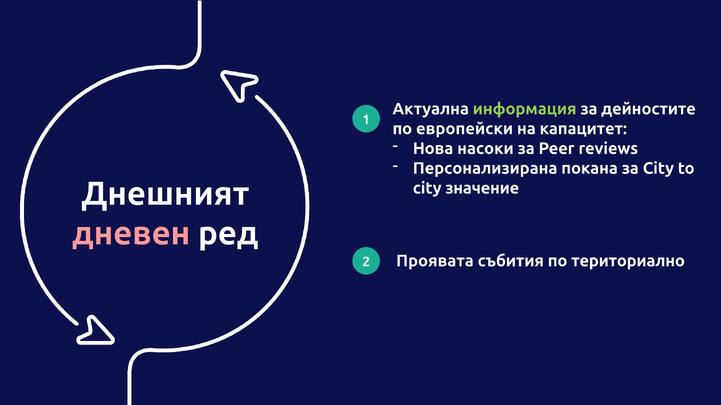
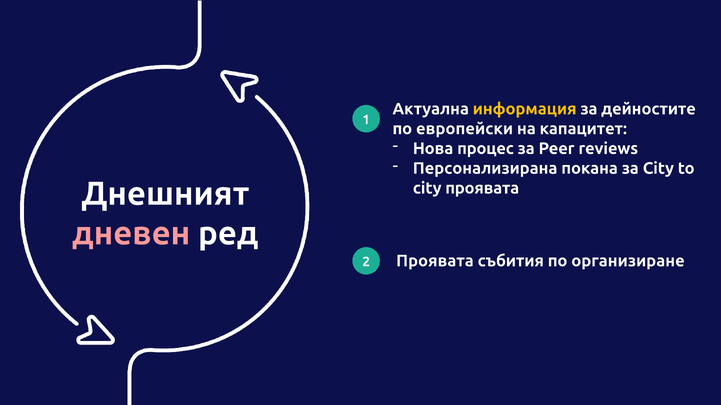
информация colour: light green -> yellow
насоки: насоки -> процес
city значение: значение -> проявата
териториално: териториално -> организиране
